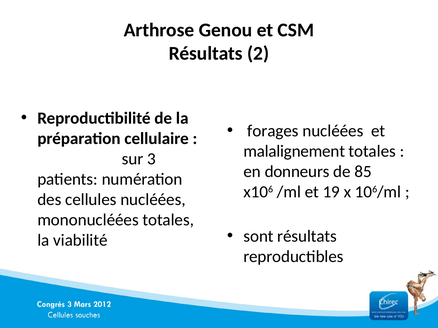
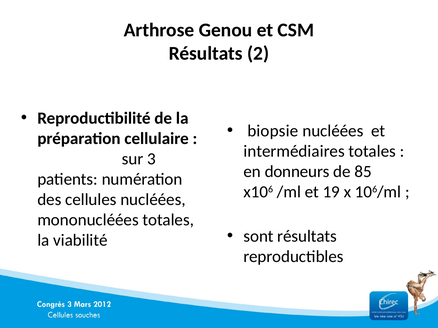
forages: forages -> biopsie
malalignement: malalignement -> intermédiaires
